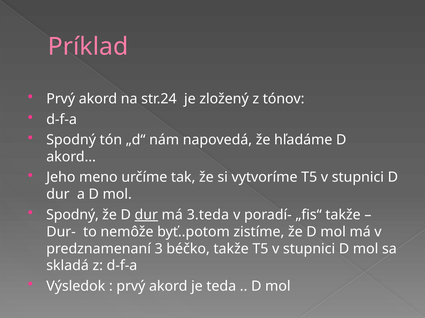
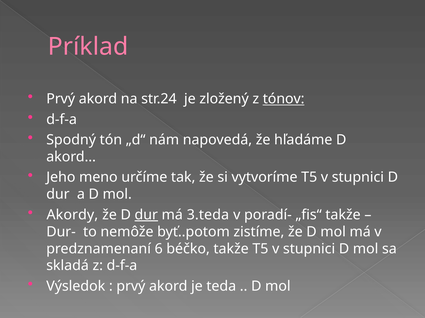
tónov underline: none -> present
Spodný at (72, 215): Spodný -> Akordy
3: 3 -> 6
